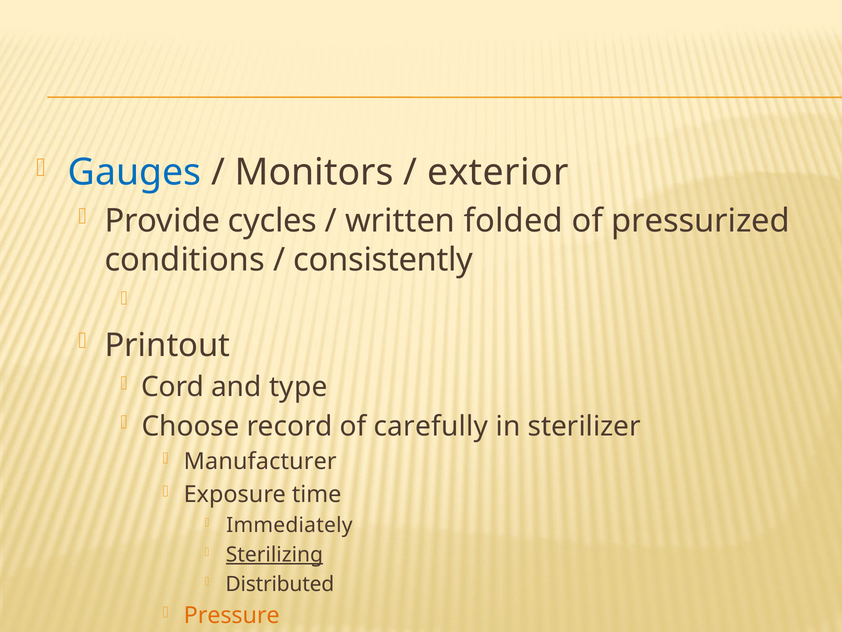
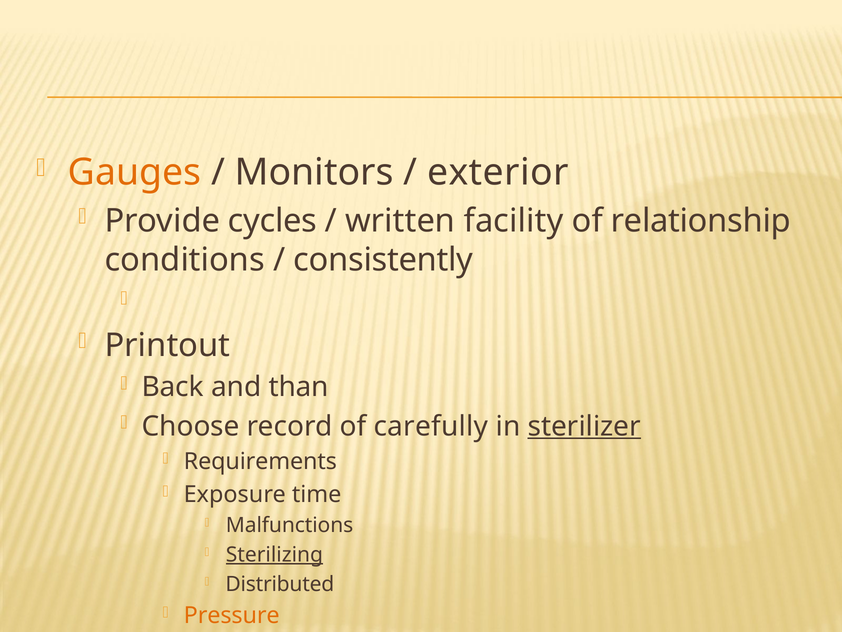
Gauges colour: blue -> orange
folded: folded -> facility
pressurized: pressurized -> relationship
Cord: Cord -> Back
type: type -> than
sterilizer underline: none -> present
Manufacturer: Manufacturer -> Requirements
Immediately: Immediately -> Malfunctions
